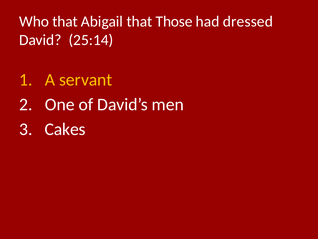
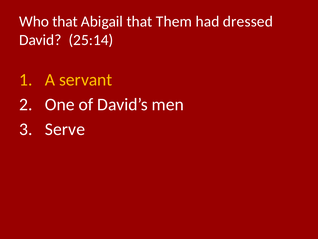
Those: Those -> Them
Cakes: Cakes -> Serve
